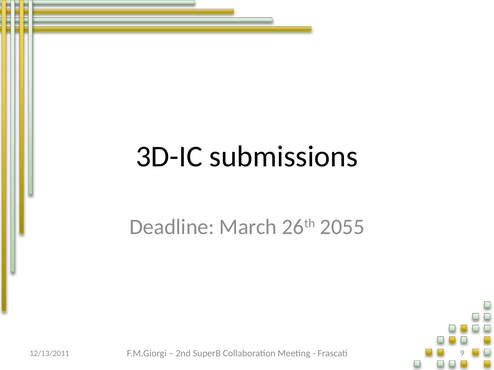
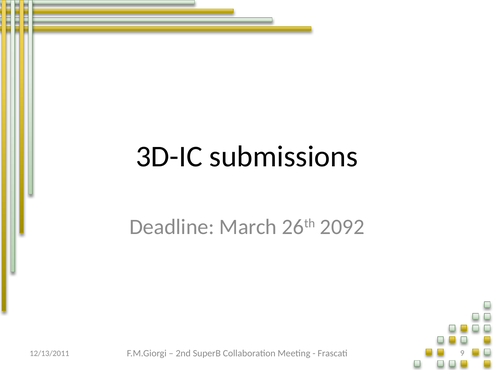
2055: 2055 -> 2092
